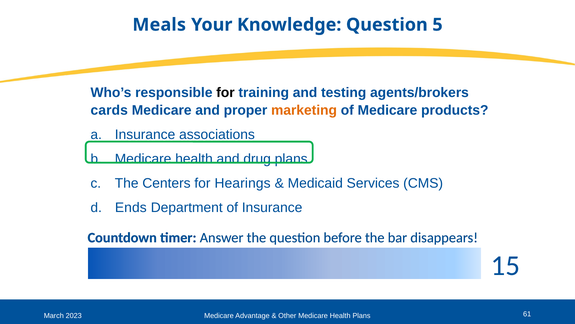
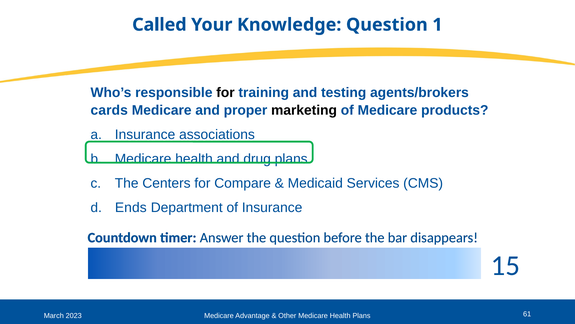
Meals: Meals -> Called
5: 5 -> 1
marketing colour: orange -> black
Hearings: Hearings -> Compare
